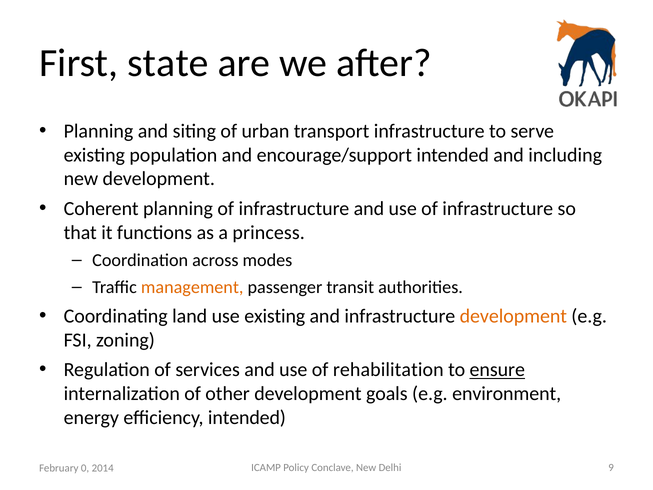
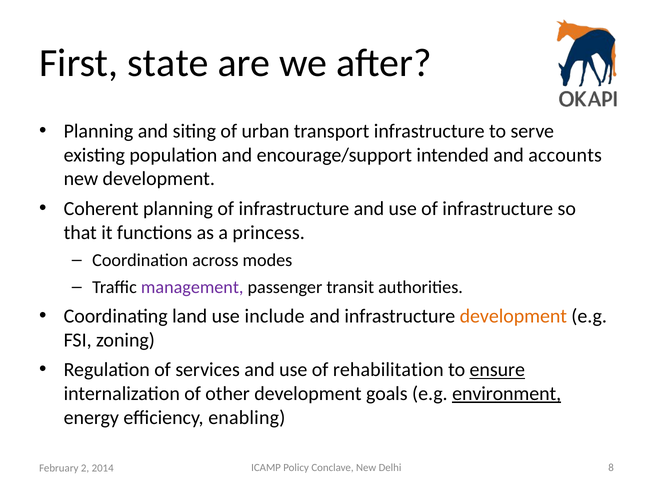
including: including -> accounts
management colour: orange -> purple
use existing: existing -> include
environment underline: none -> present
efficiency intended: intended -> enabling
9: 9 -> 8
0: 0 -> 2
